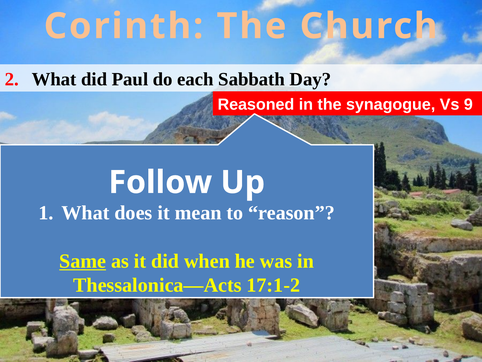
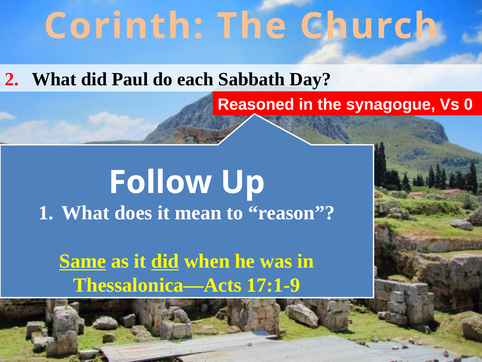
9: 9 -> 0
did at (165, 261) underline: none -> present
17:1-2: 17:1-2 -> 17:1-9
